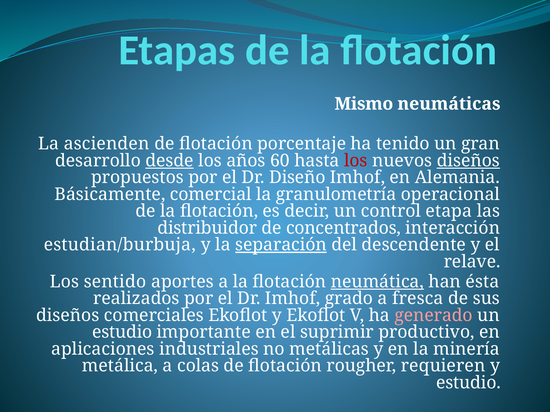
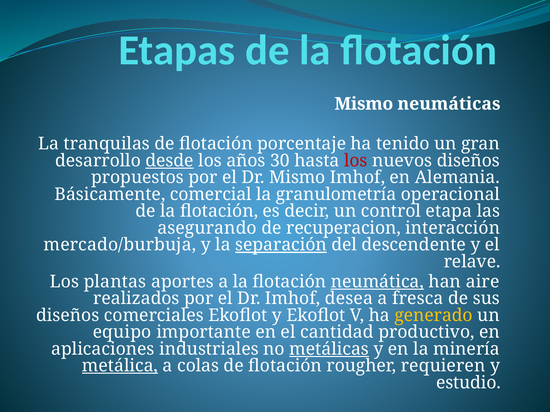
ascienden: ascienden -> tranquilas
60: 60 -> 30
diseños at (468, 161) underline: present -> none
Dr Diseño: Diseño -> Mismo
distribuidor: distribuidor -> asegurando
concentrados: concentrados -> recuperacion
estudian/burbuja: estudian/burbuja -> mercado/burbuja
sentido: sentido -> plantas
ésta: ésta -> aire
grado: grado -> desea
generado colour: pink -> yellow
estudio at (122, 332): estudio -> equipo
suprimir: suprimir -> cantidad
metálicas underline: none -> present
metálica underline: none -> present
